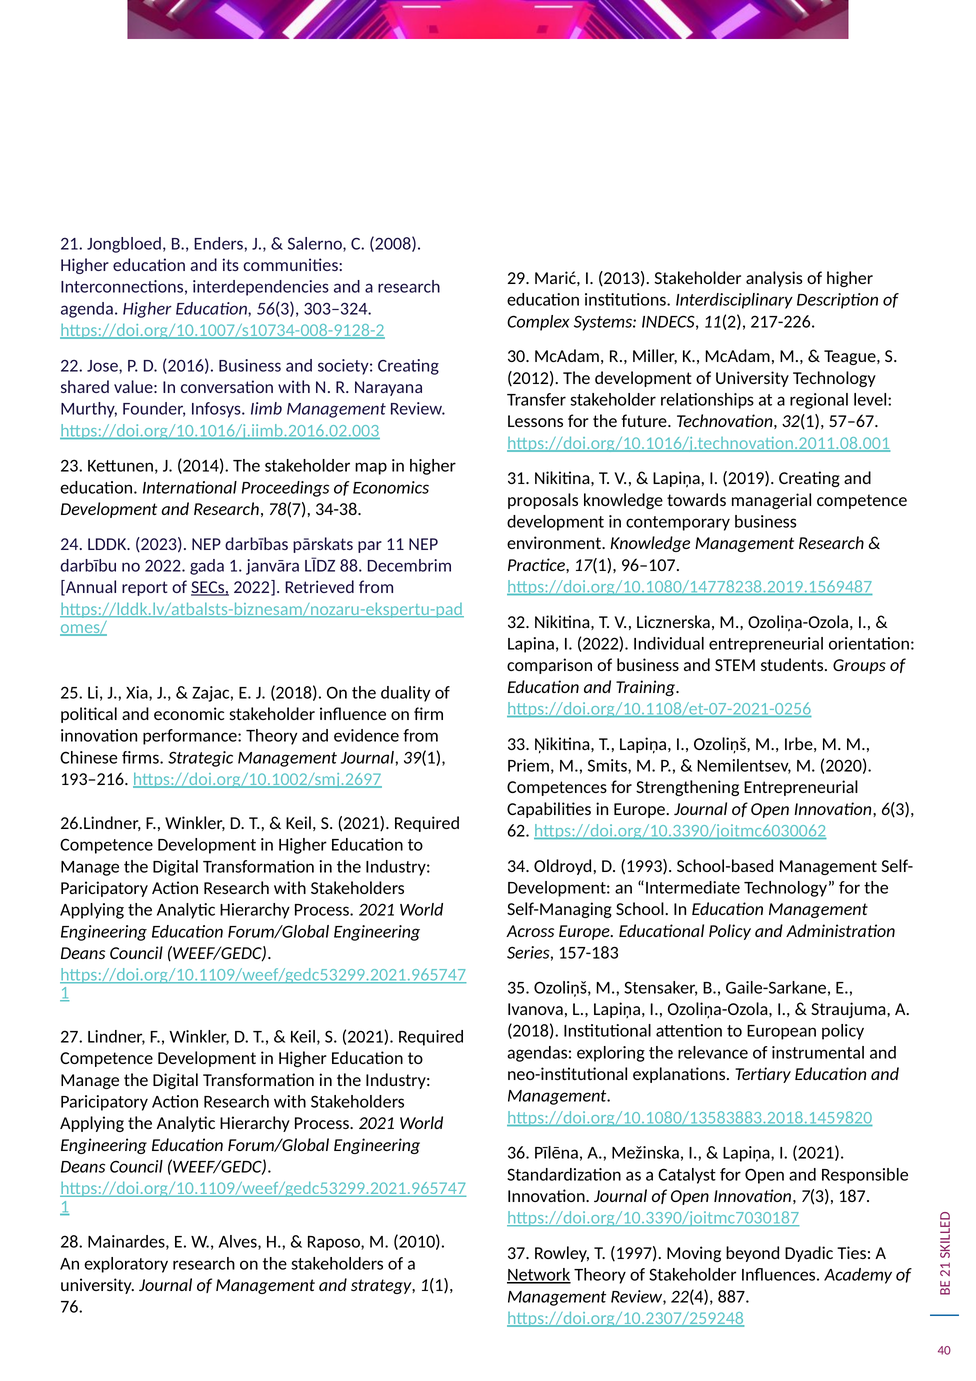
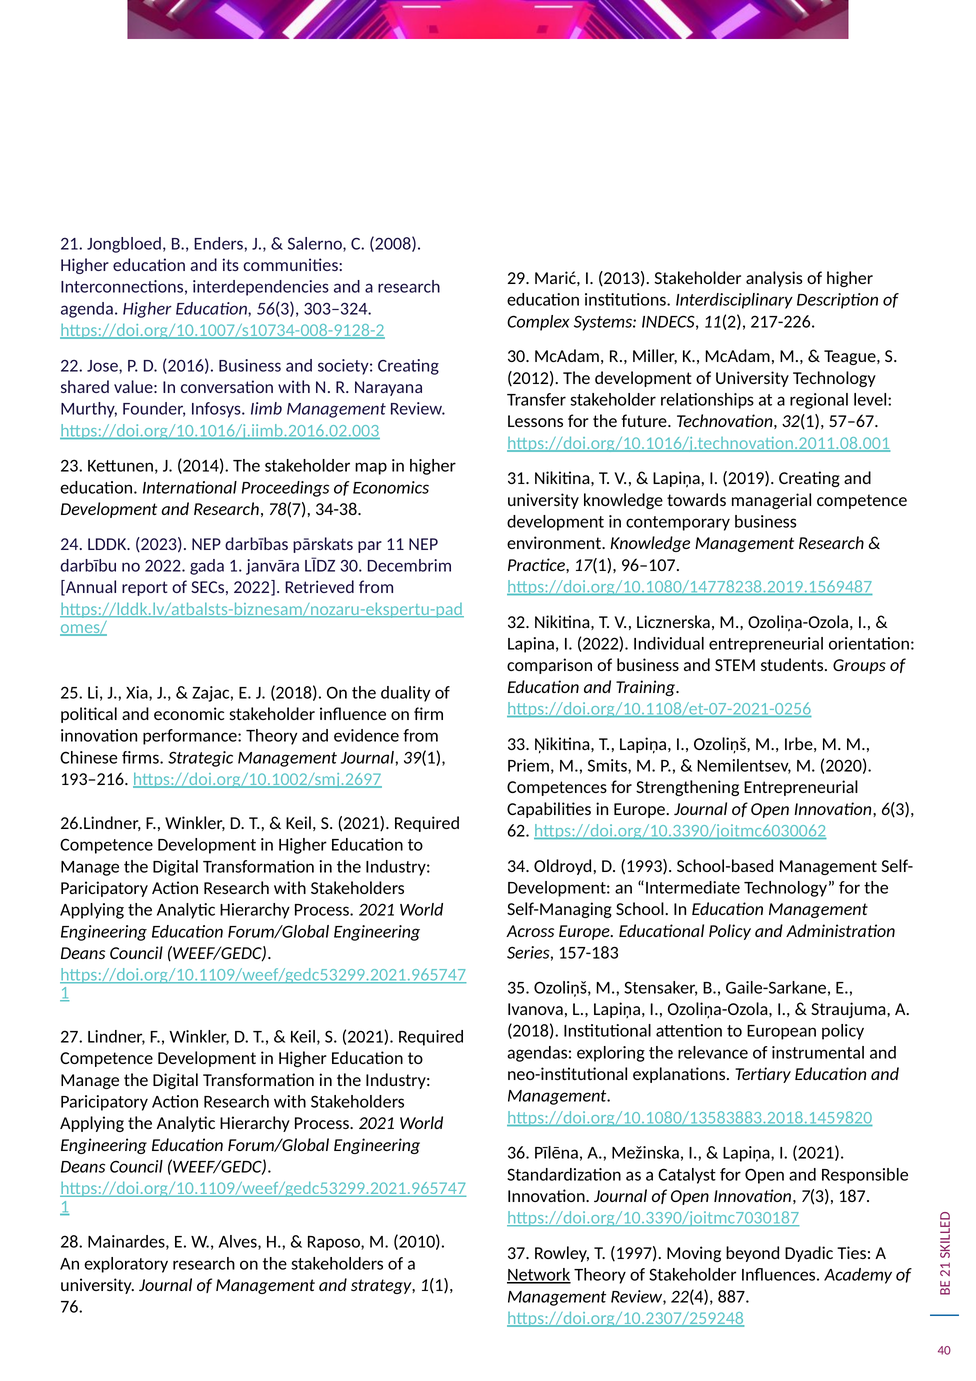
proposals at (543, 500): proposals -> university
LĪDZ 88: 88 -> 30
SECs underline: present -> none
